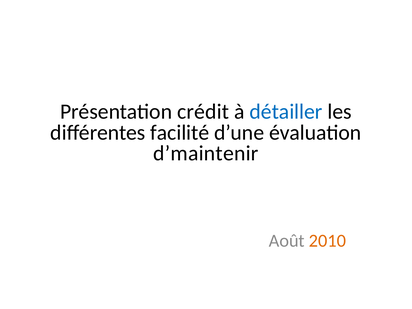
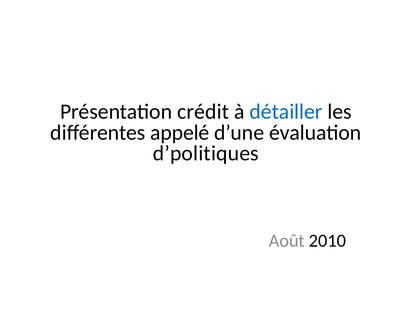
facilité: facilité -> appelé
d’maintenir: d’maintenir -> d’politiques
2010 colour: orange -> black
